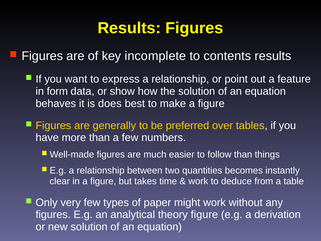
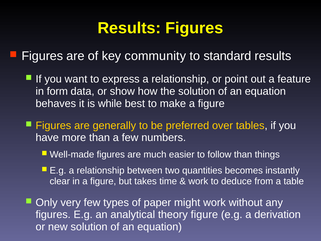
incomplete: incomplete -> community
contents: contents -> standard
does: does -> while
